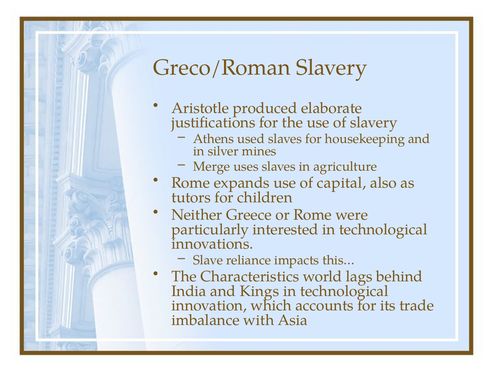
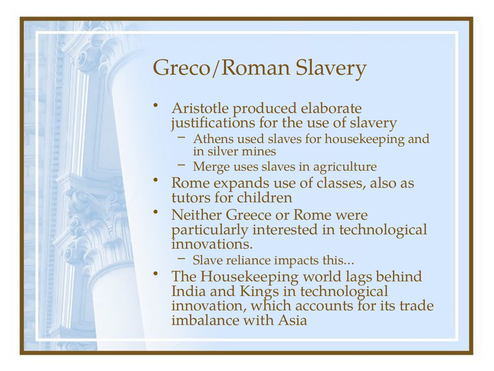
capital: capital -> classes
The Characteristics: Characteristics -> Housekeeping
